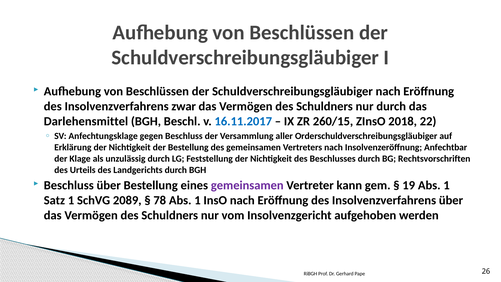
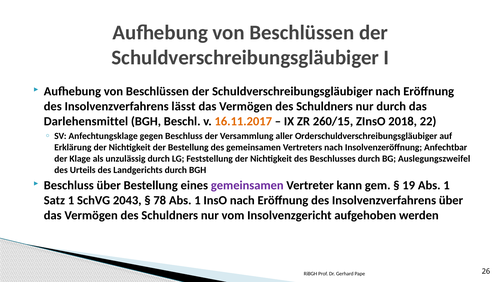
zwar: zwar -> lässt
16.11.2017 colour: blue -> orange
Rechtsvorschriften: Rechtsvorschriften -> Auslegungszweifel
2089: 2089 -> 2043
